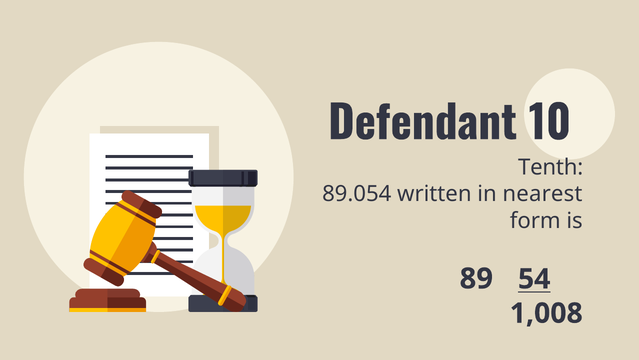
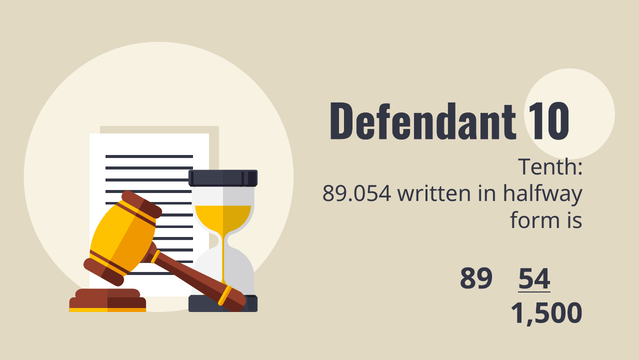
nearest: nearest -> halfway
1,008: 1,008 -> 1,500
